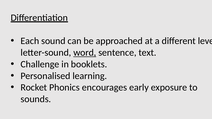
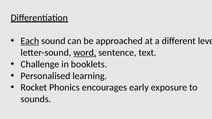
Each underline: none -> present
